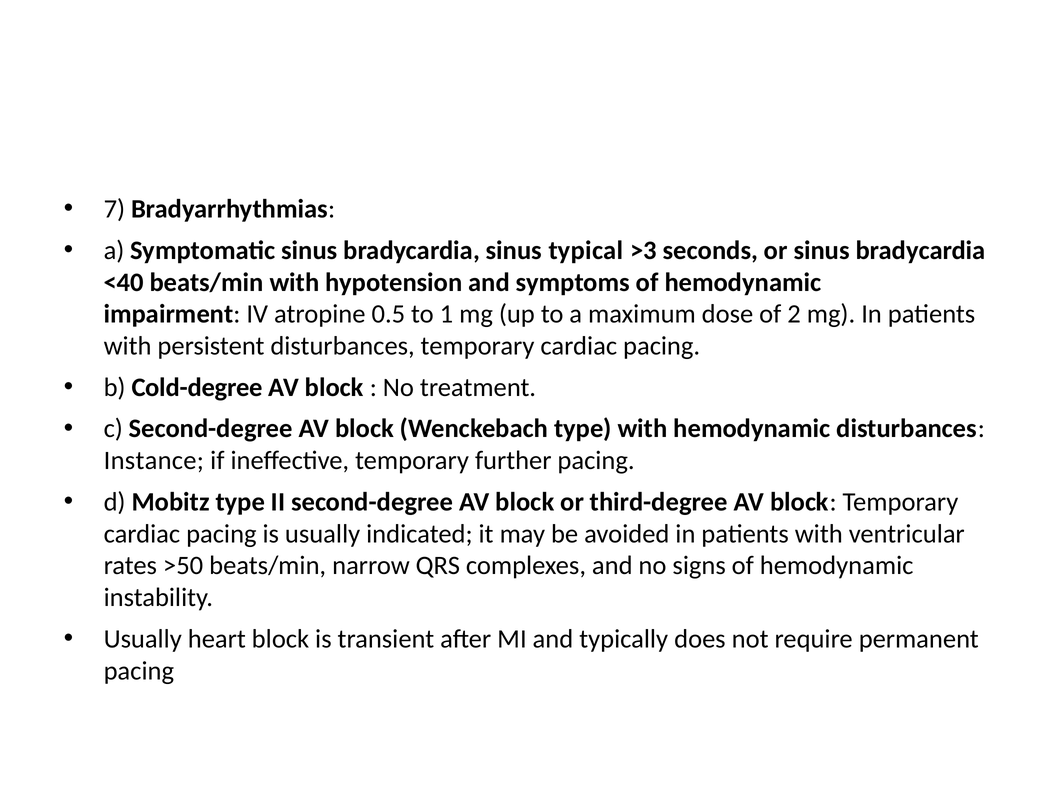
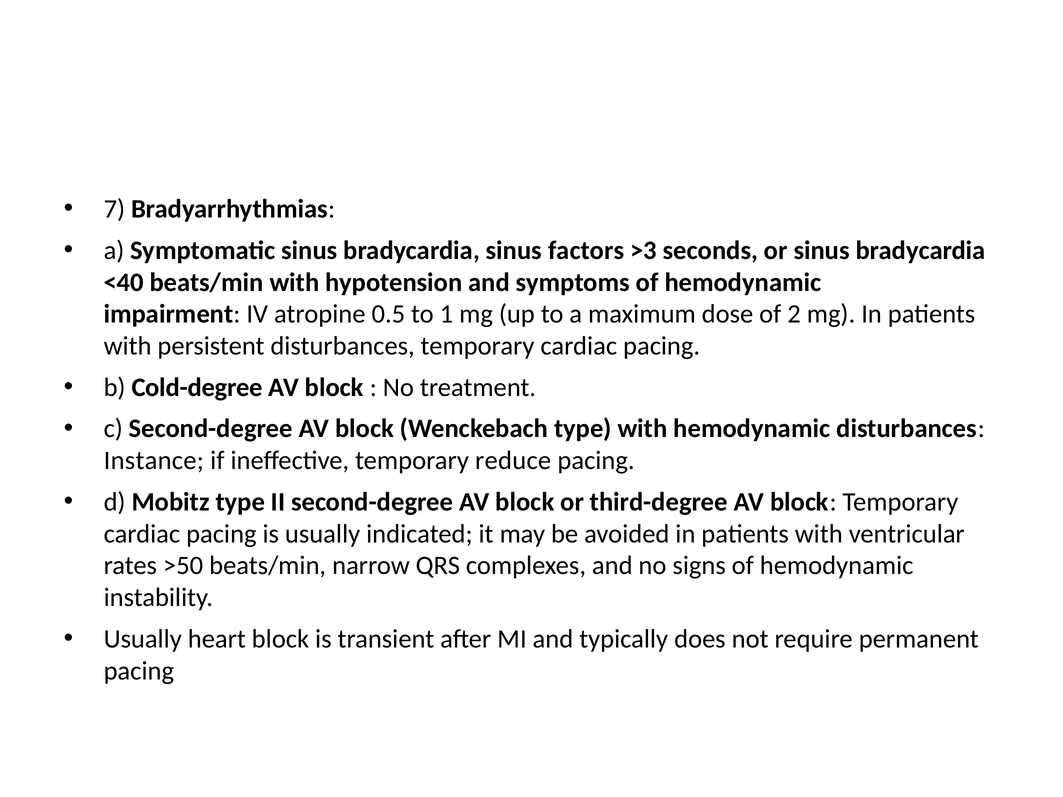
typical: typical -> factors
further: further -> reduce
